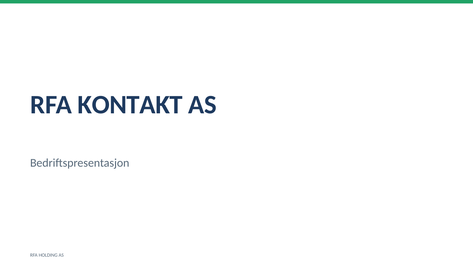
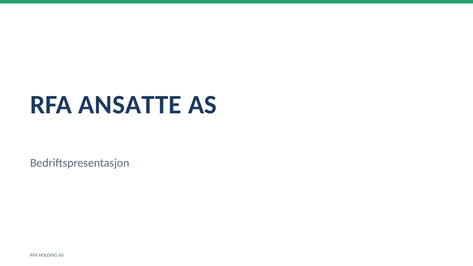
KONTAKT: KONTAKT -> ANSATTE
